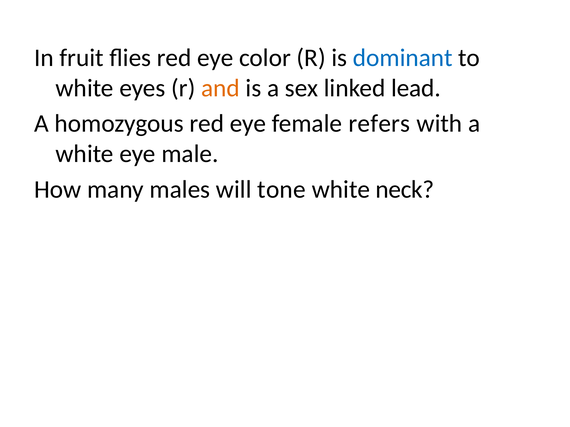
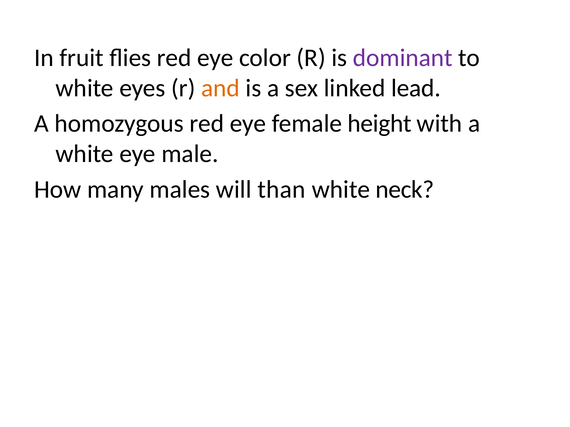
dominant colour: blue -> purple
refers: refers -> height
tone: tone -> than
